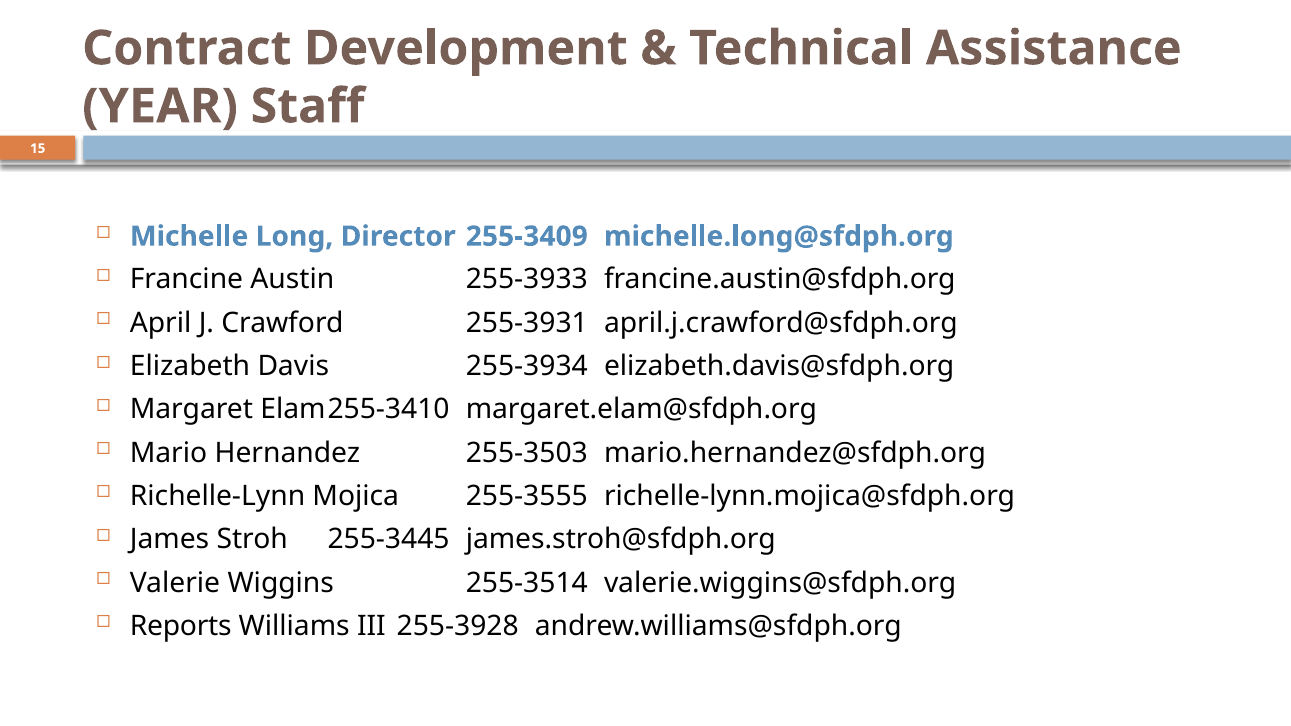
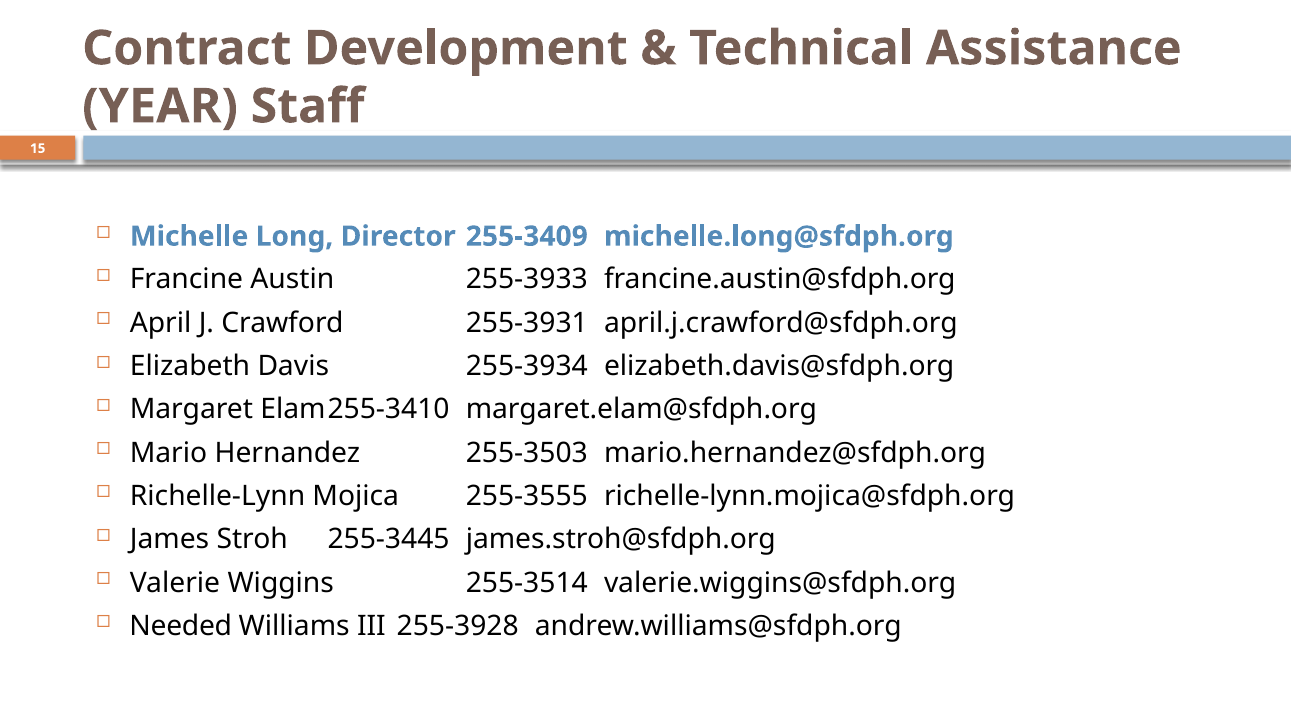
Reports: Reports -> Needed
